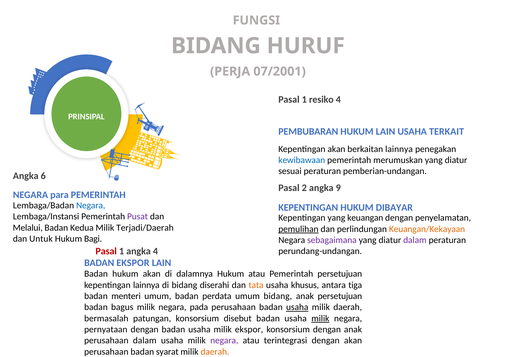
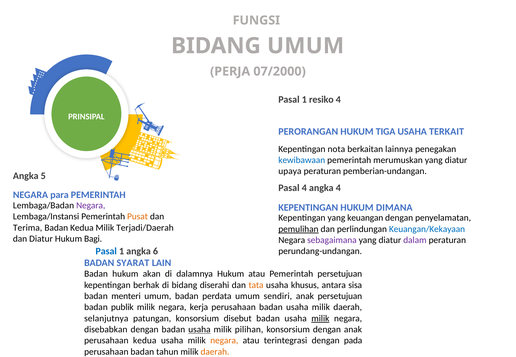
BIDANG HURUF: HURUF -> UMUM
07/2001: 07/2001 -> 07/2000
PEMBUBARAN: PEMBUBARAN -> PERORANGAN
HUKUM LAIN: LAIN -> TIGA
Kepentingan akan: akan -> nota
sesuai: sesuai -> upaya
6: 6 -> 5
Pasal 2: 2 -> 4
angka 9: 9 -> 4
Negara at (91, 206) colour: blue -> purple
DIBAYAR: DIBAYAR -> DIMANA
Pusat colour: purple -> orange
Melalui: Melalui -> Terima
Keuangan/Kekayaan colour: orange -> blue
dan Untuk: Untuk -> Diatur
Pasal at (106, 251) colour: red -> blue
angka 4: 4 -> 6
BADAN EKSPOR: EKSPOR -> SYARAT
kepentingan lainnya: lainnya -> berhak
tiga: tiga -> sisa
umum bidang: bidang -> sendiri
bagus: bagus -> publik
pada: pada -> kerja
usaha at (297, 307) underline: present -> none
bermasalah: bermasalah -> selanjutnya
pernyataan: pernyataan -> disebabkan
usaha at (199, 330) underline: none -> present
milik ekspor: ekspor -> pilihan
perusahaan dalam: dalam -> kedua
negara at (224, 341) colour: purple -> orange
dengan akan: akan -> pada
syarat: syarat -> tahun
